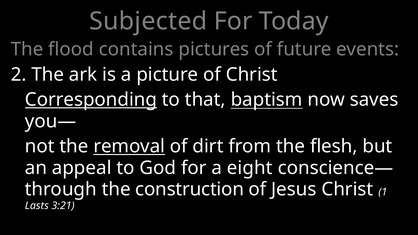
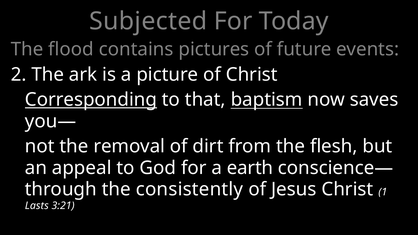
removal underline: present -> none
eight: eight -> earth
construction: construction -> consistently
